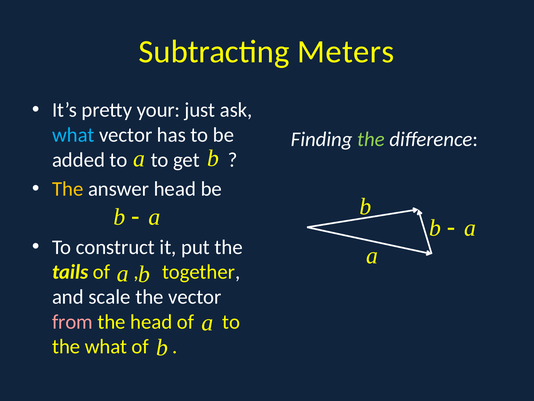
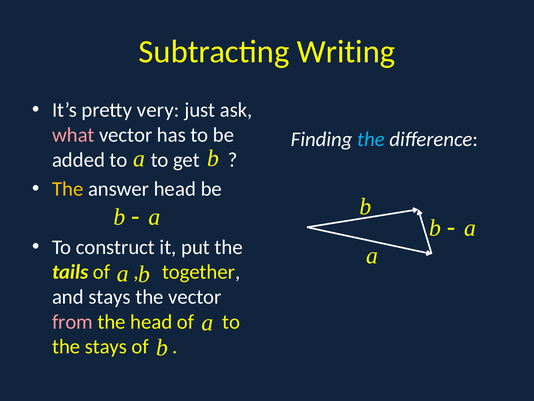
Meters: Meters -> Writing
your: your -> very
what at (73, 135) colour: light blue -> pink
the at (371, 139) colour: light green -> light blue
and scale: scale -> stays
the what: what -> stays
